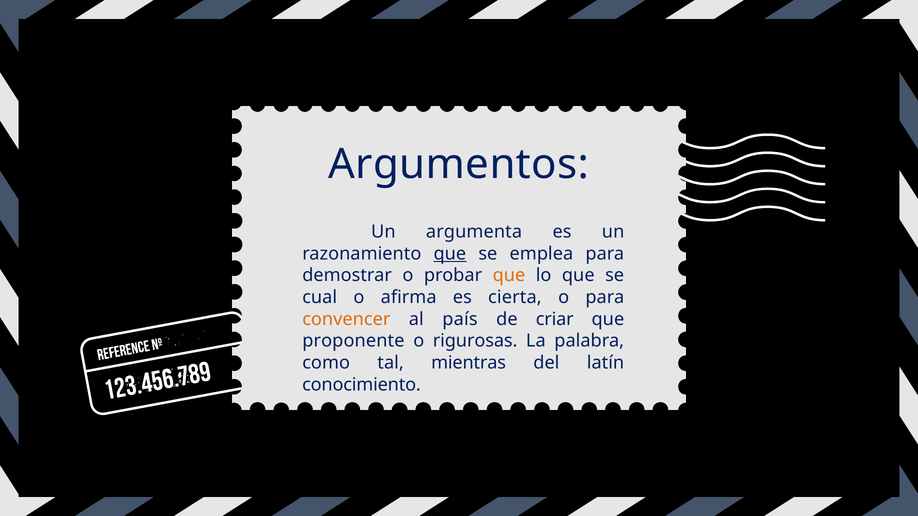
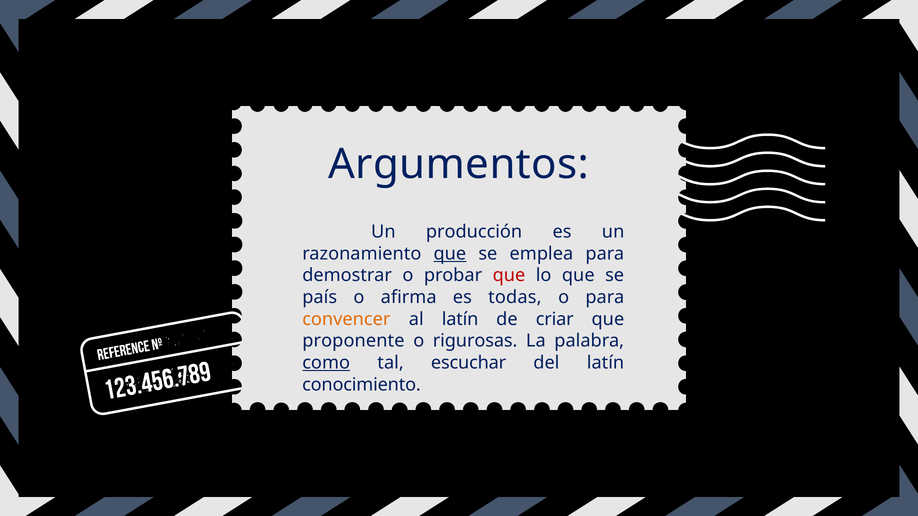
argumenta: argumenta -> producción
que at (509, 276) colour: orange -> red
cual: cual -> país
cierta: cierta -> todas
al país: país -> latín
como underline: none -> present
mientras: mientras -> escuchar
